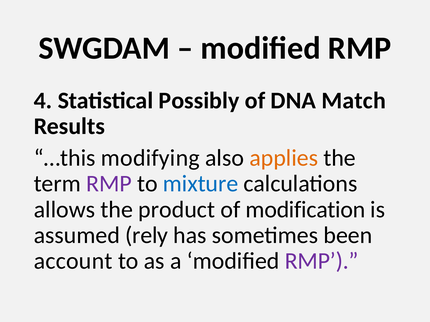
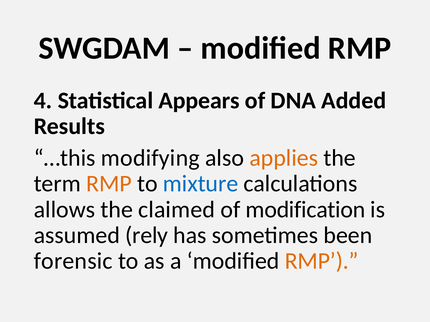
Possibly: Possibly -> Appears
Match: Match -> Added
RMP at (109, 184) colour: purple -> orange
product: product -> claimed
account: account -> forensic
RMP at (322, 261) colour: purple -> orange
